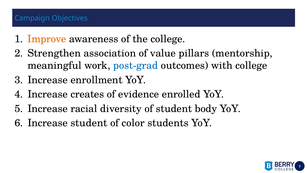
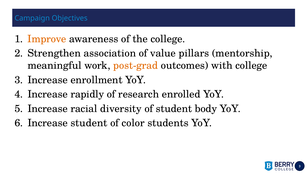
post-grad colour: blue -> orange
creates: creates -> rapidly
evidence: evidence -> research
